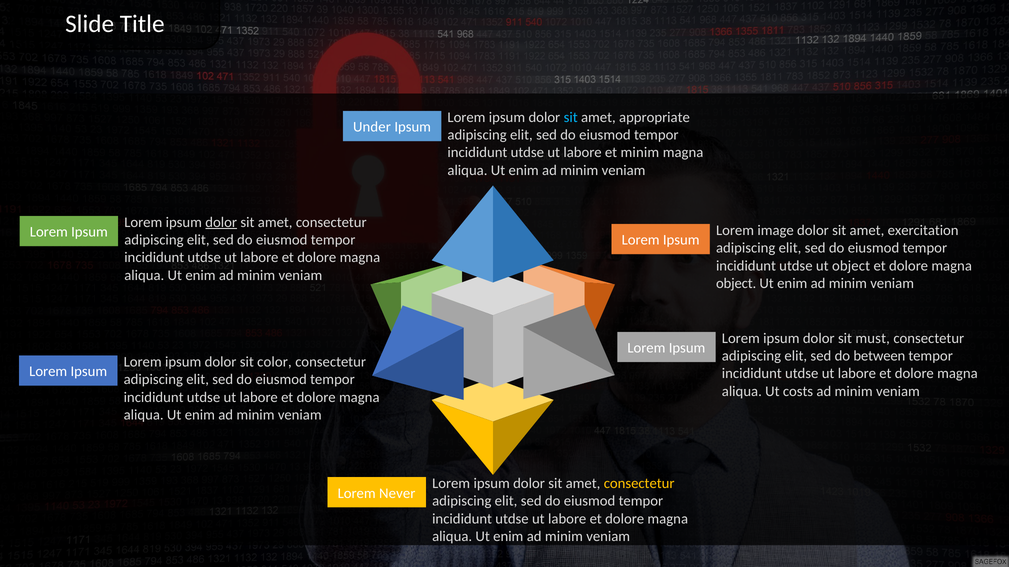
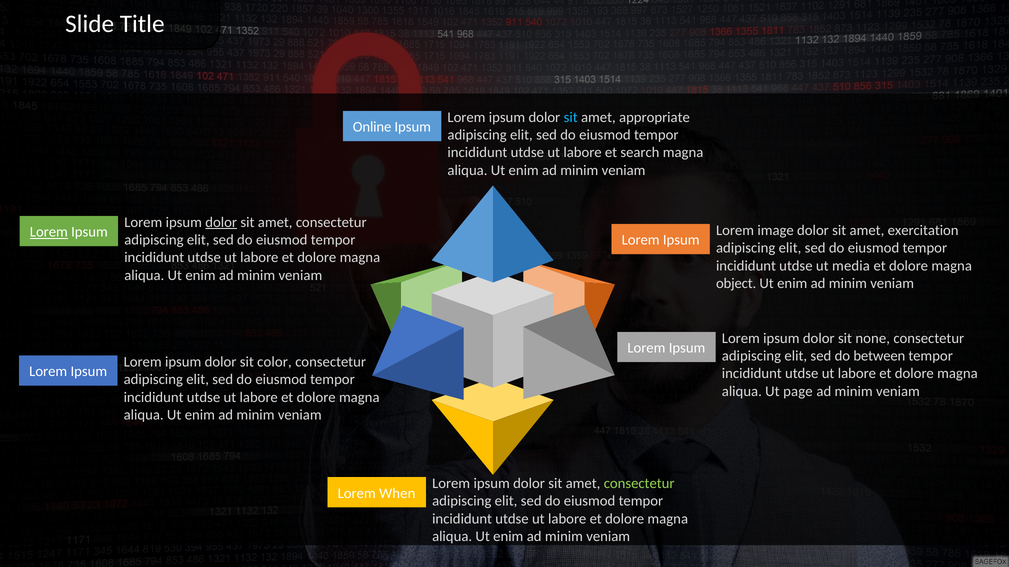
Under: Under -> Online
et minim: minim -> search
Lorem at (49, 232) underline: none -> present
ut object: object -> media
must: must -> none
costs: costs -> page
consectetur at (639, 484) colour: yellow -> light green
Never: Never -> When
